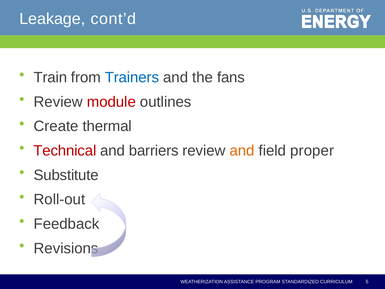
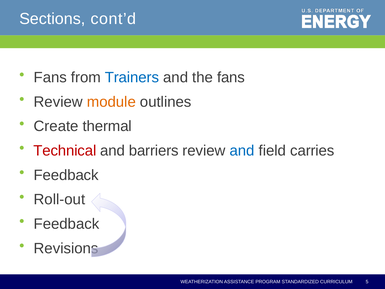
Leakage: Leakage -> Sections
Train at (50, 77): Train -> Fans
module colour: red -> orange
and at (242, 151) colour: orange -> blue
proper: proper -> carries
Substitute at (66, 175): Substitute -> Feedback
